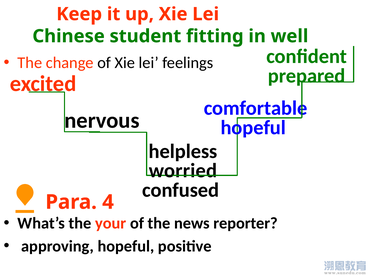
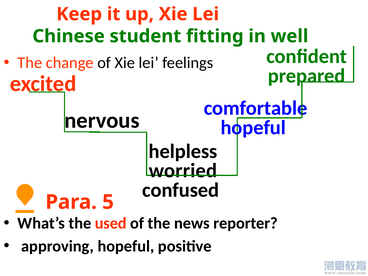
4: 4 -> 5
your: your -> used
